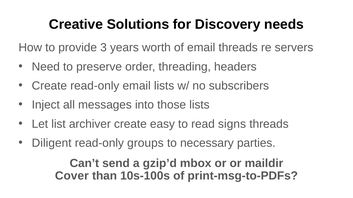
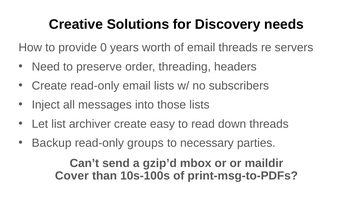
3: 3 -> 0
signs: signs -> down
Diligent: Diligent -> Backup
